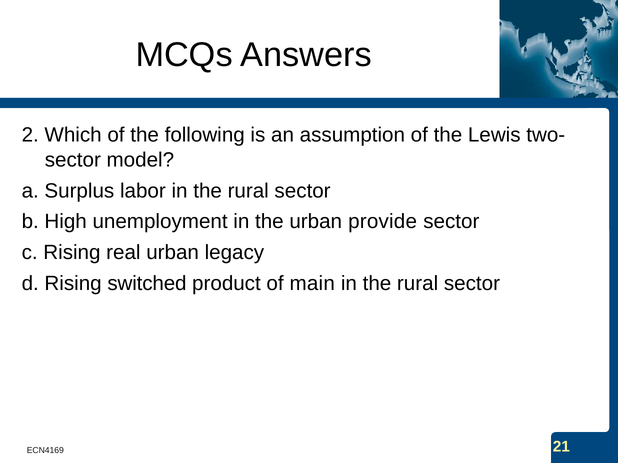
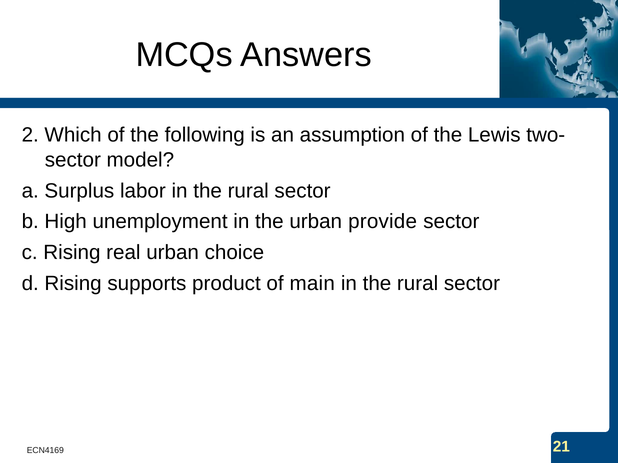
legacy: legacy -> choice
switched: switched -> supports
